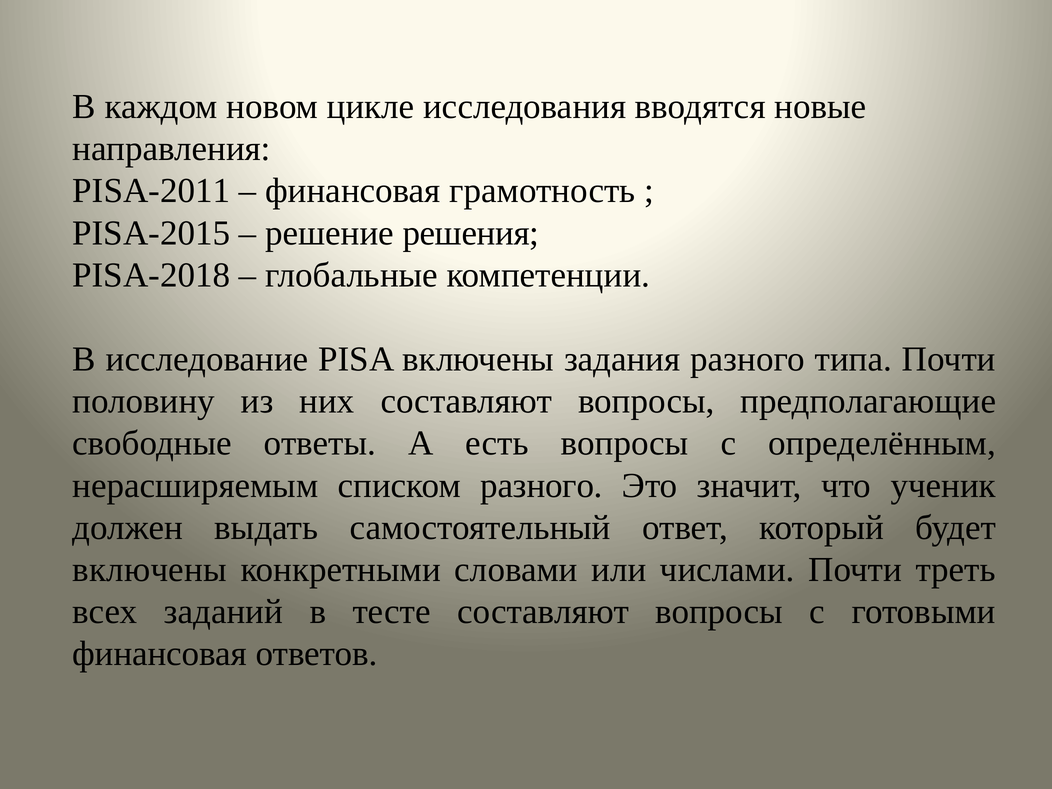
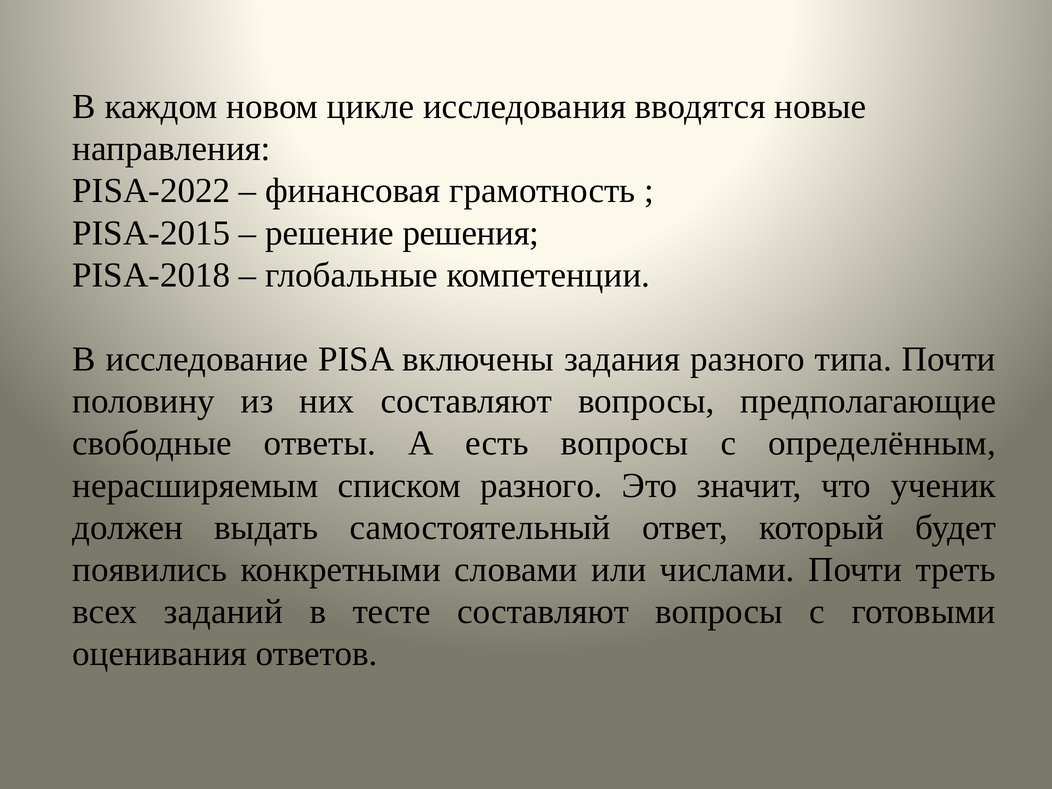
PISA-2011: PISA-2011 -> PISA-2022
включены at (150, 570): включены -> появились
финансовая at (160, 654): финансовая -> оценивания
